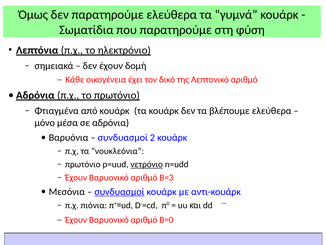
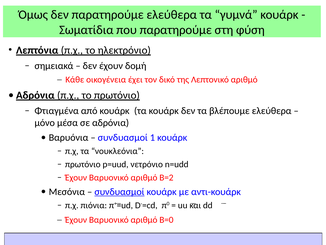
2: 2 -> 1
νετρόνιο underline: present -> none
B=3: B=3 -> B=2
